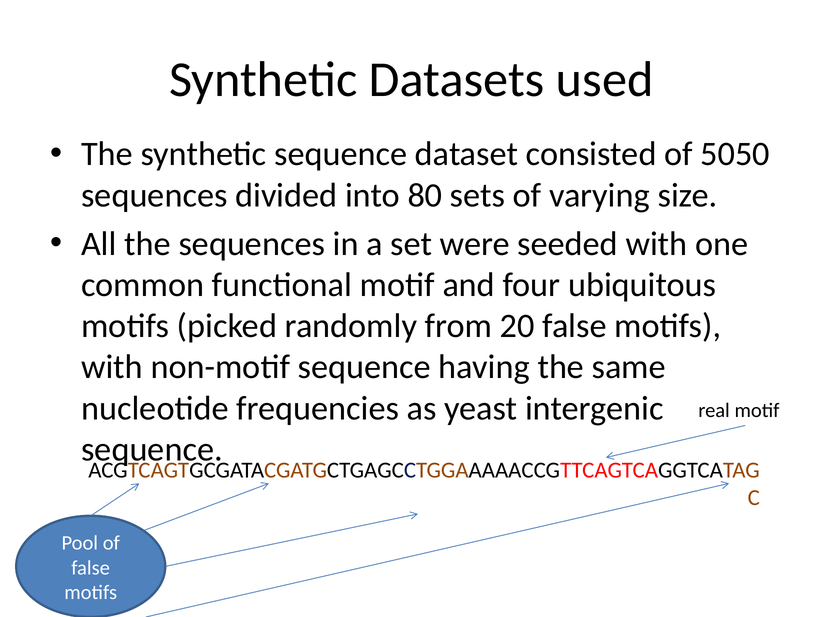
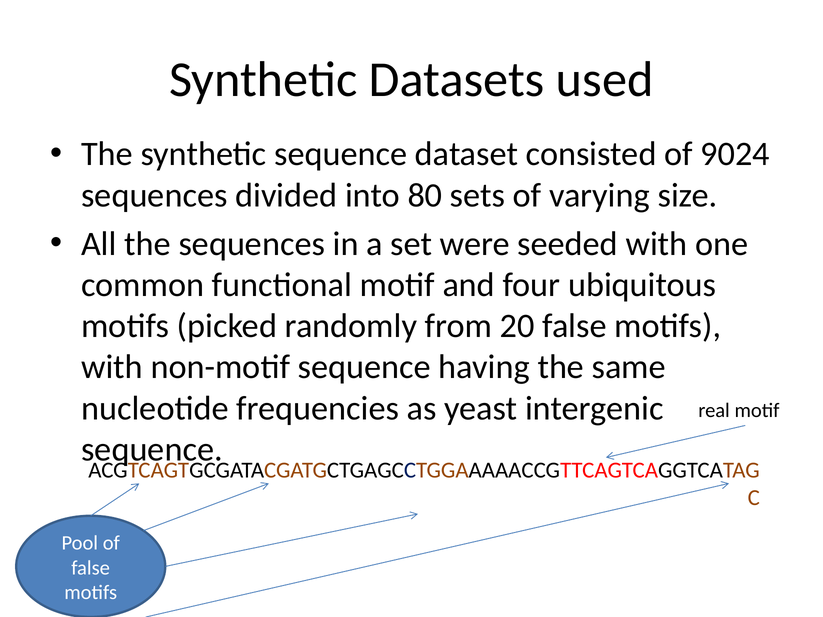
5050: 5050 -> 9024
